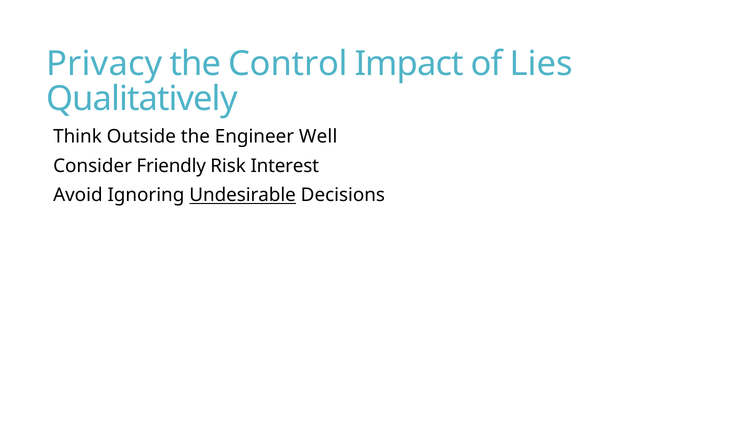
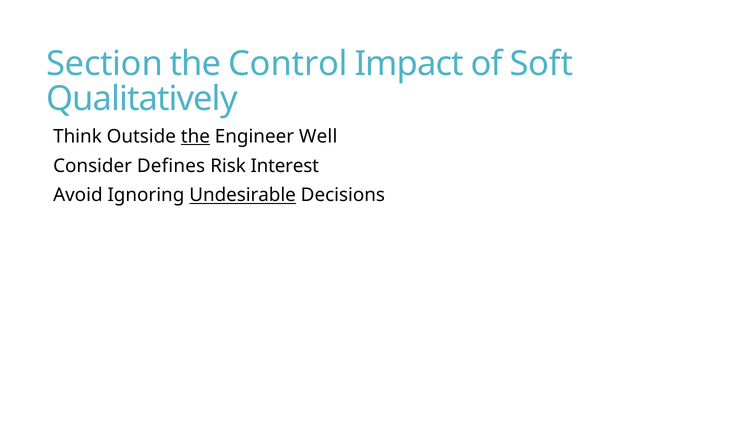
Privacy: Privacy -> Section
Lies: Lies -> Soft
the at (195, 136) underline: none -> present
Friendly: Friendly -> Defines
